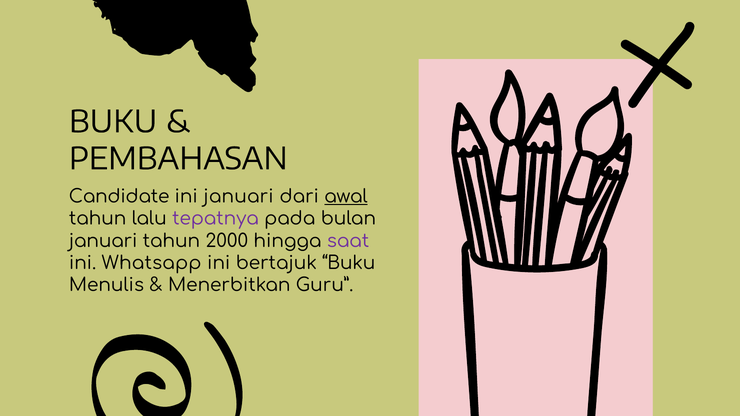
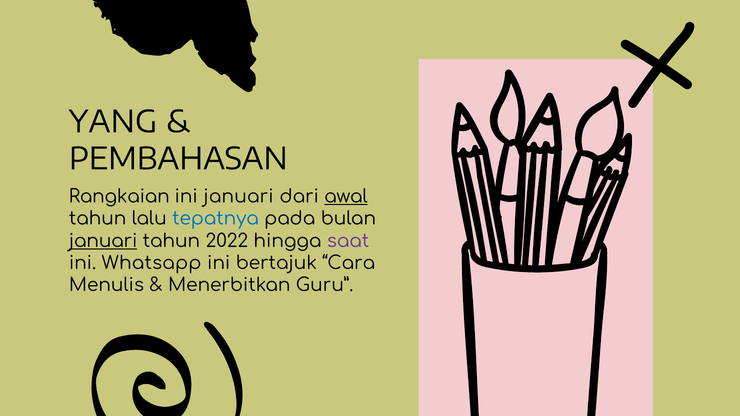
BUKU at (113, 122): BUKU -> YANG
Candidate: Candidate -> Rangkaian
tepatnya colour: purple -> blue
januari at (103, 241) underline: none -> present
2000: 2000 -> 2022
bertajuk Buku: Buku -> Cara
